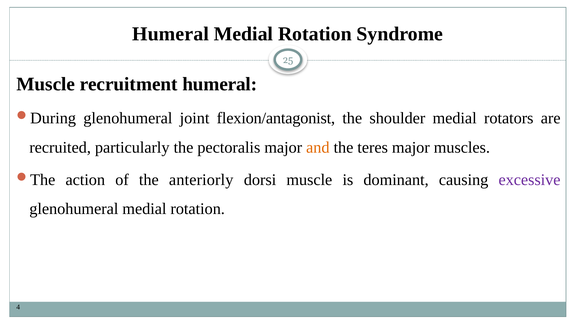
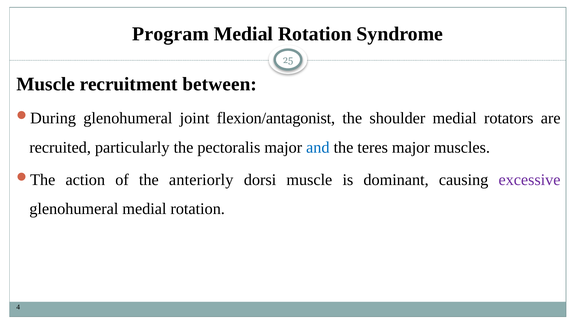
Humeral at (171, 34): Humeral -> Program
recruitment humeral: humeral -> between
and colour: orange -> blue
